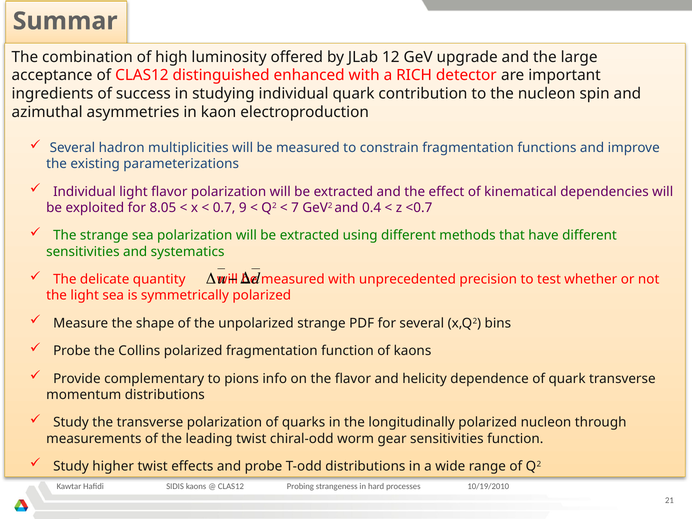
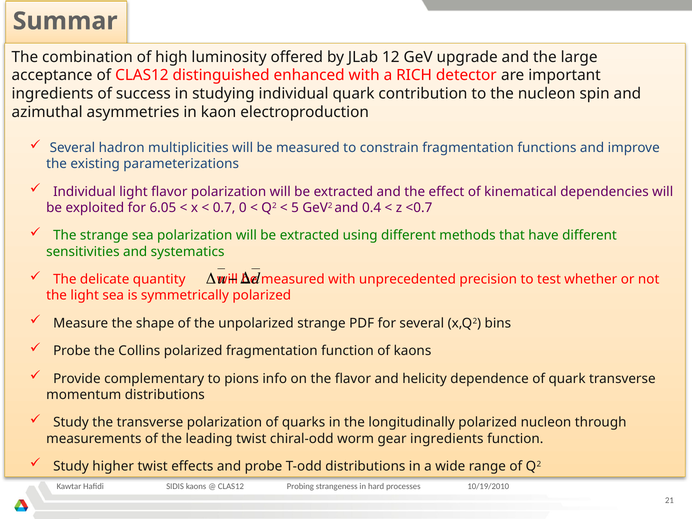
8.05: 8.05 -> 6.05
9: 9 -> 0
7: 7 -> 5
gear sensitivities: sensitivities -> ingredients
